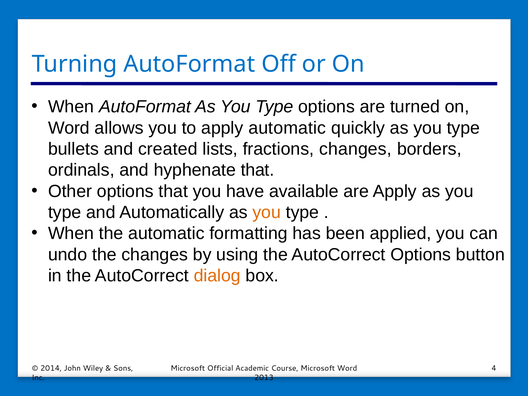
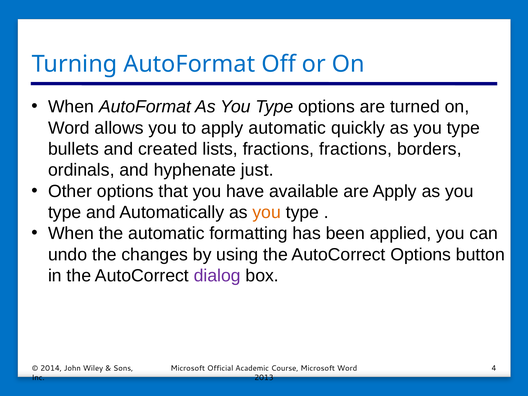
fractions changes: changes -> fractions
hyphenate that: that -> just
dialog colour: orange -> purple
